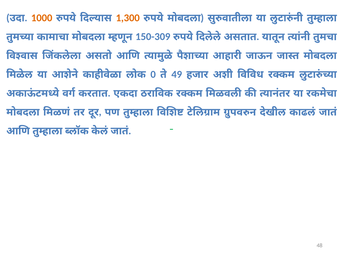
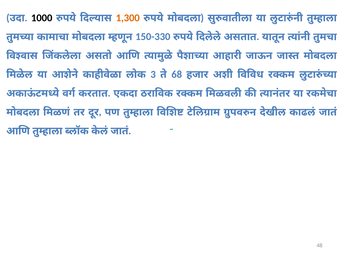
1000 colour: orange -> black
150-309: 150-309 -> 150-330
0: 0 -> 3
49: 49 -> 68
